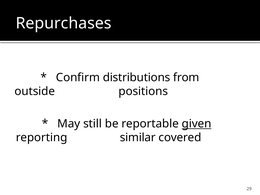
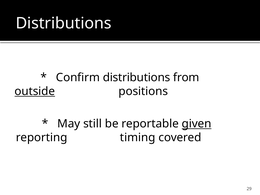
Repurchases at (64, 23): Repurchases -> Distributions
outside underline: none -> present
similar: similar -> timing
